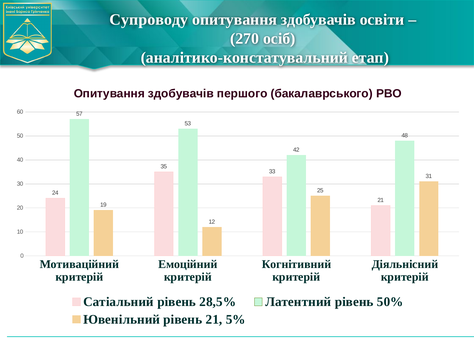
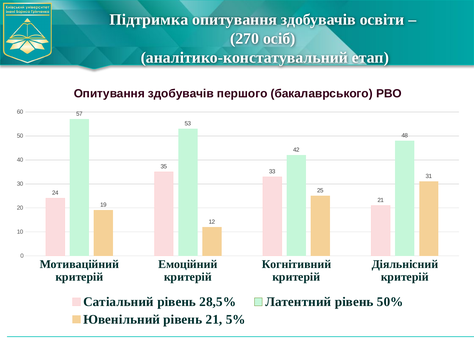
Супроводу: Супроводу -> Підтримка
